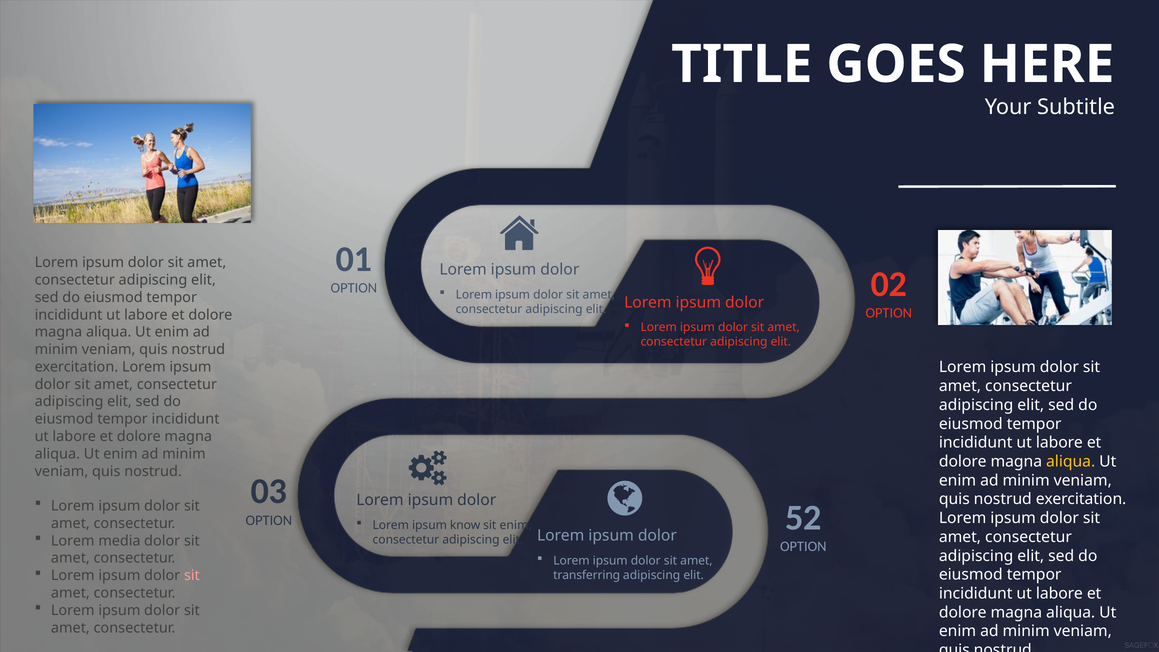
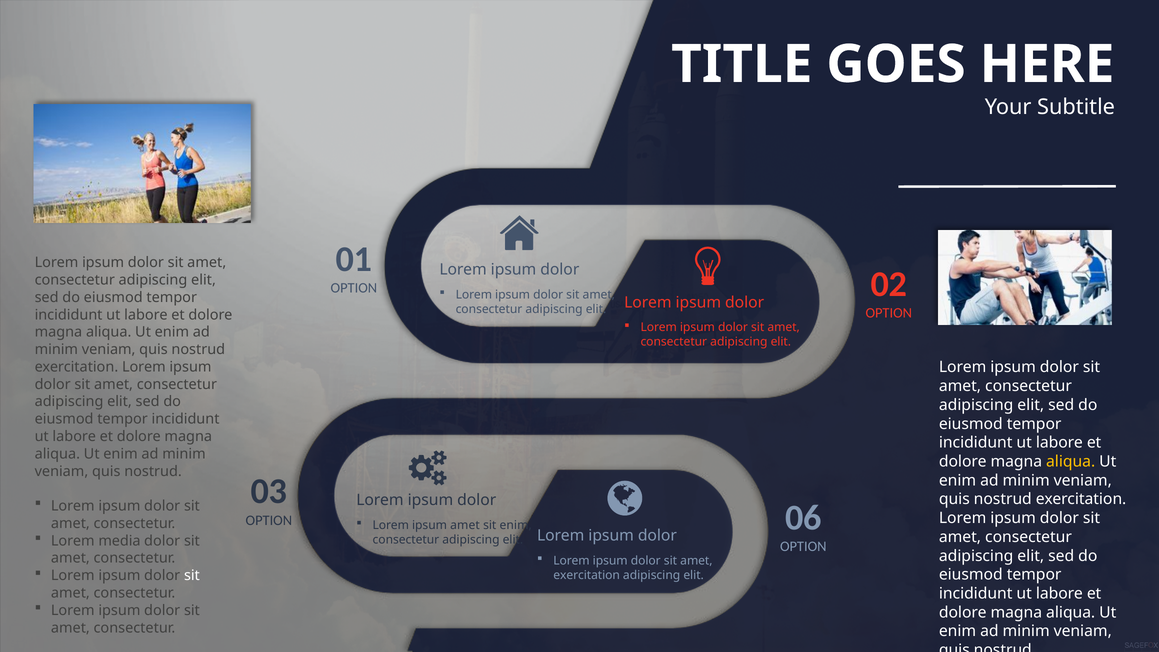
52: 52 -> 06
ipsum know: know -> amet
sit at (192, 576) colour: pink -> white
transferring at (587, 575): transferring -> exercitation
